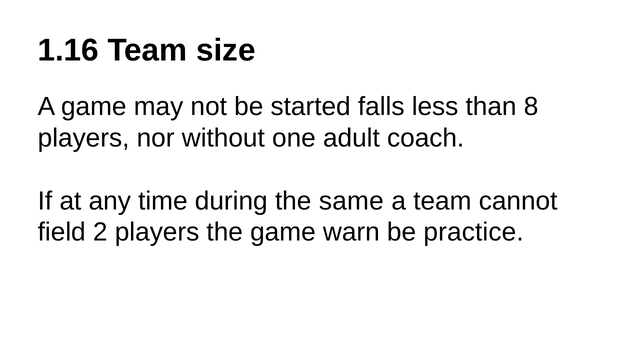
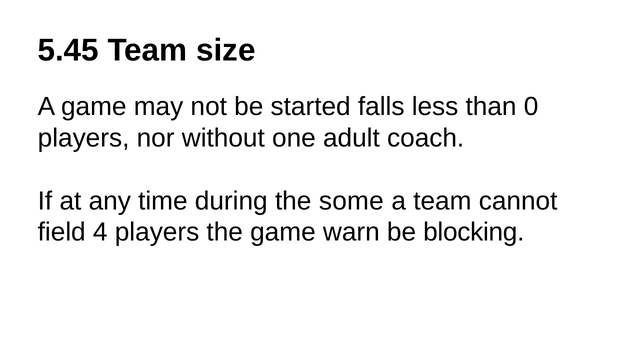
1.16: 1.16 -> 5.45
8: 8 -> 0
same: same -> some
2: 2 -> 4
practice: practice -> blocking
